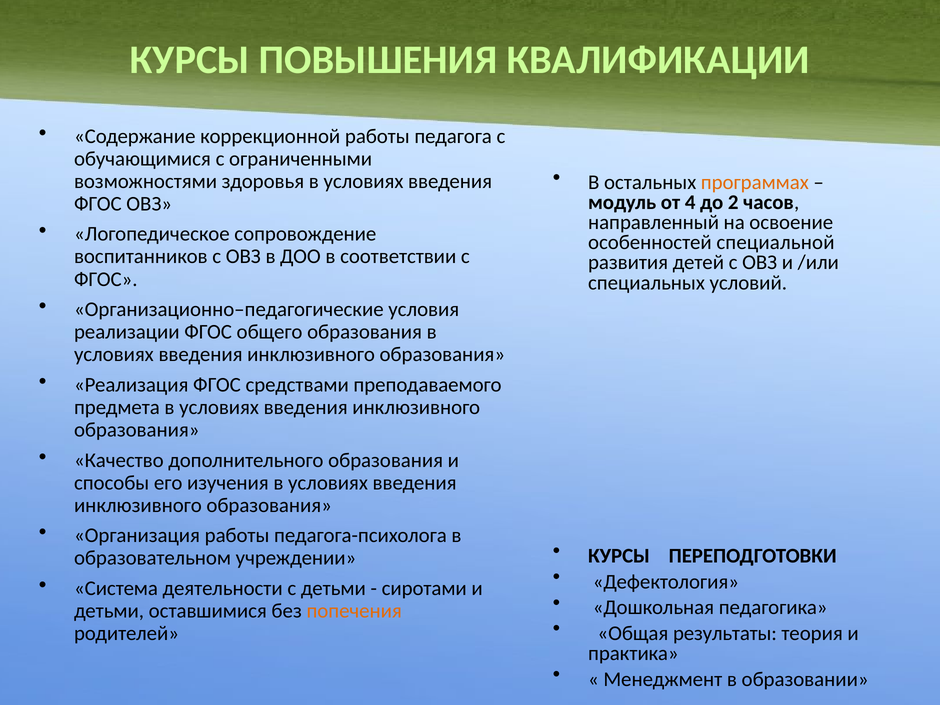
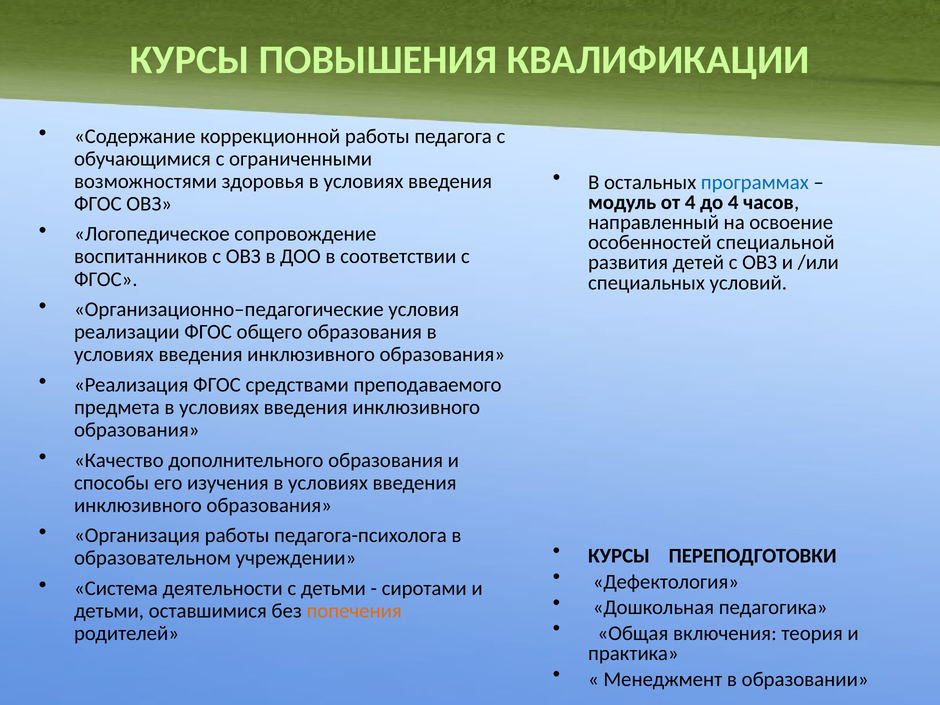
программах colour: orange -> blue
до 2: 2 -> 4
результаты: результаты -> включения
